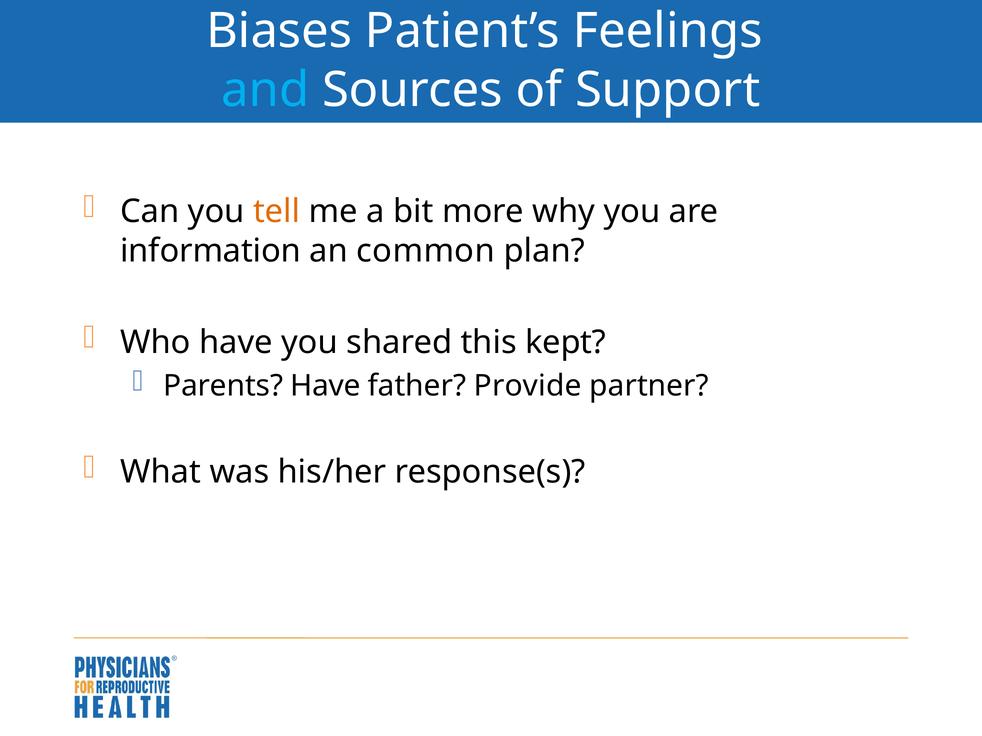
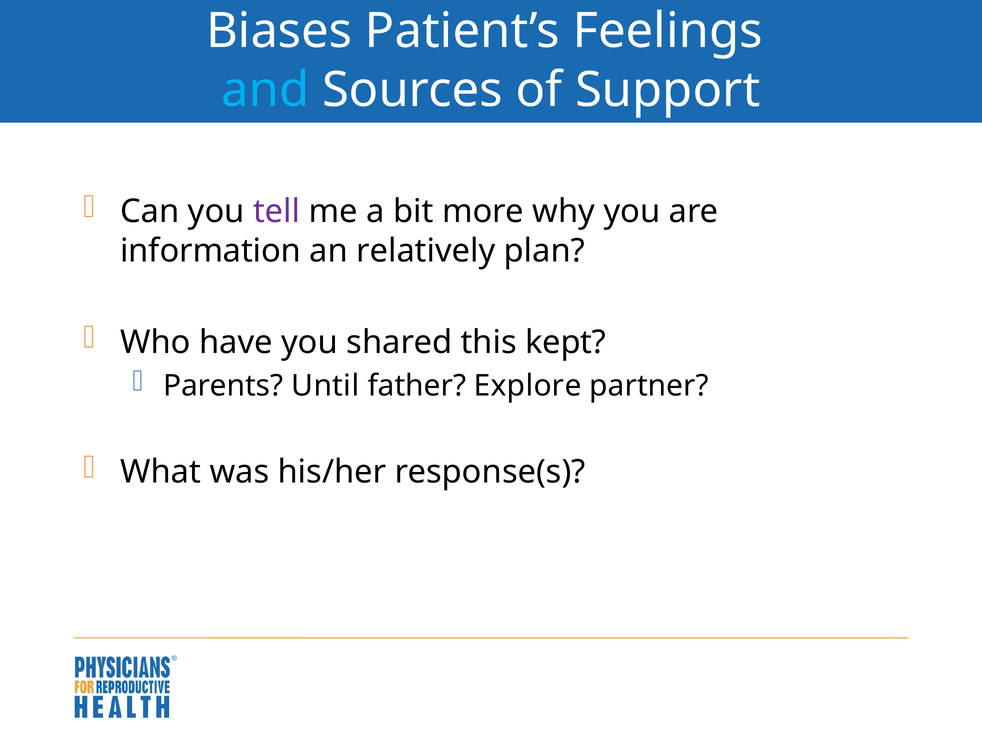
tell colour: orange -> purple
common: common -> relatively
Parents Have: Have -> Until
Provide: Provide -> Explore
